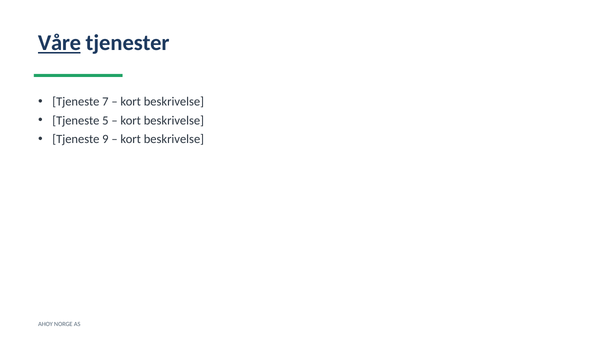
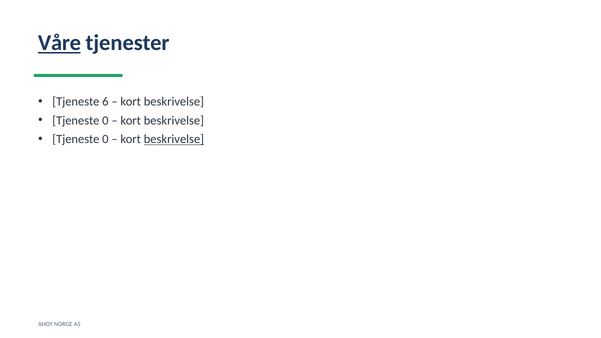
7: 7 -> 6
5 at (105, 121): 5 -> 0
9 at (105, 139): 9 -> 0
beskrivelse at (174, 139) underline: none -> present
